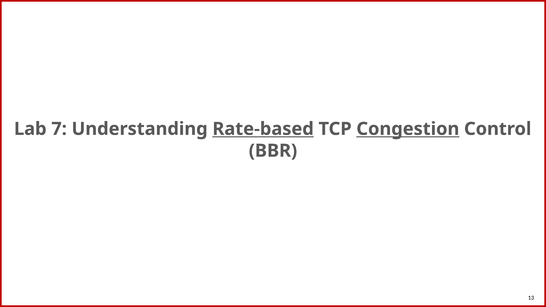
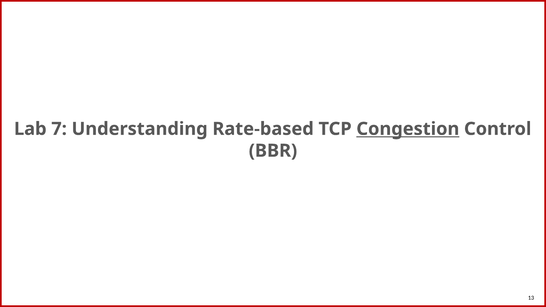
Rate-based underline: present -> none
